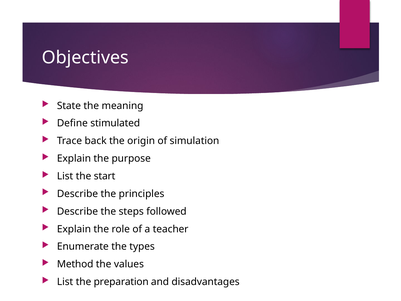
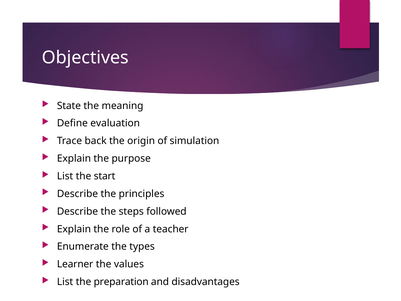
stimulated: stimulated -> evaluation
Method: Method -> Learner
